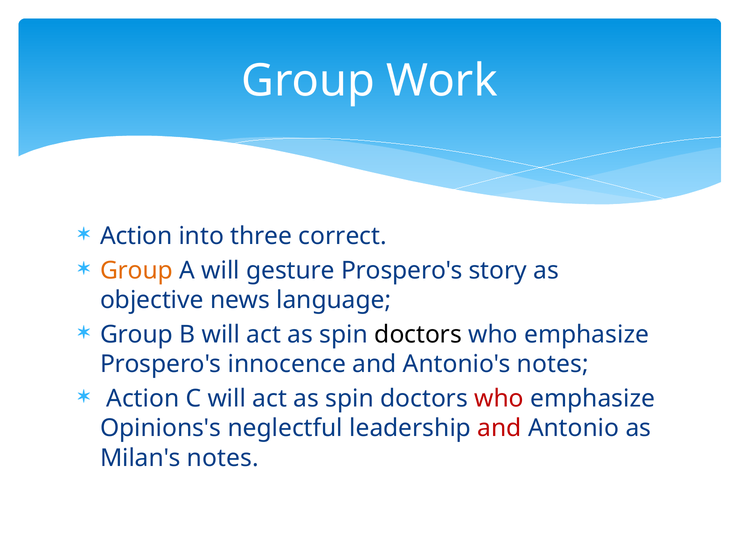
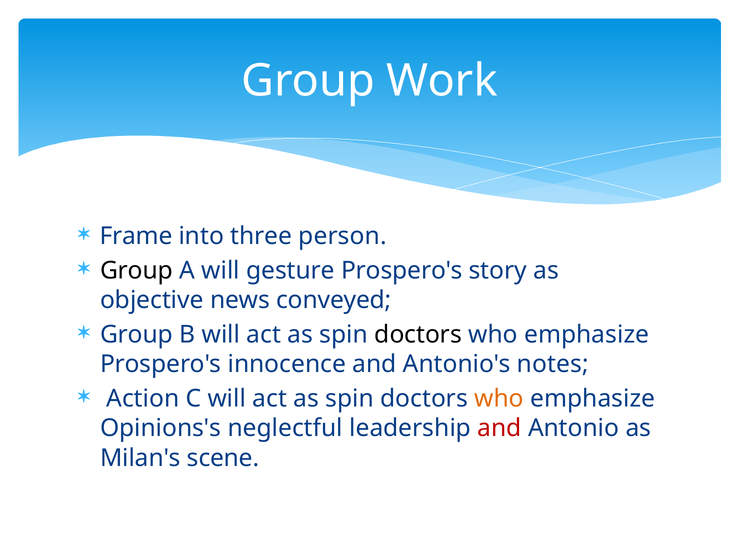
Action at (136, 236): Action -> Frame
correct: correct -> person
Group at (136, 271) colour: orange -> black
language: language -> conveyed
who at (499, 399) colour: red -> orange
Milan's notes: notes -> scene
